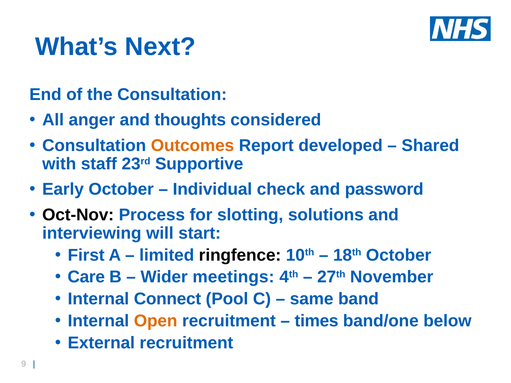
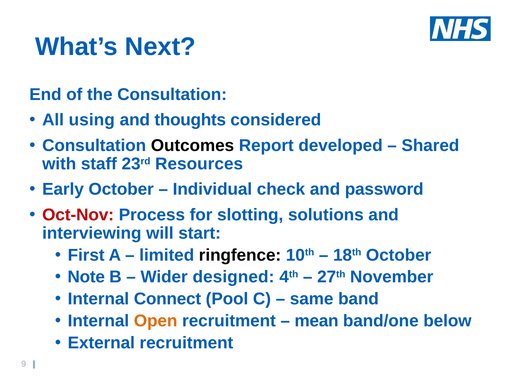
anger: anger -> using
Outcomes colour: orange -> black
Supportive: Supportive -> Resources
Oct-Nov colour: black -> red
Care: Care -> Note
meetings: meetings -> designed
times: times -> mean
